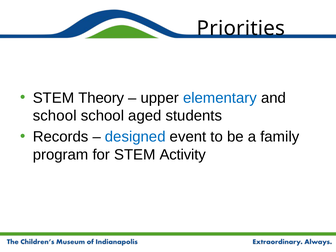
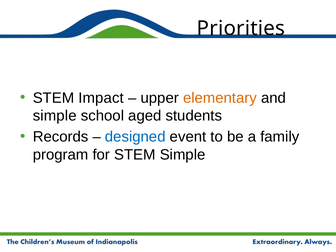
Theory: Theory -> Impact
elementary colour: blue -> orange
school at (55, 116): school -> simple
STEM Activity: Activity -> Simple
